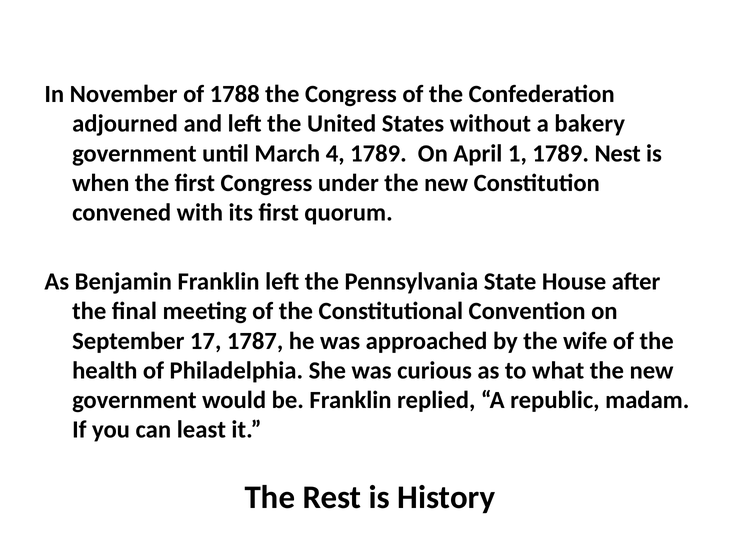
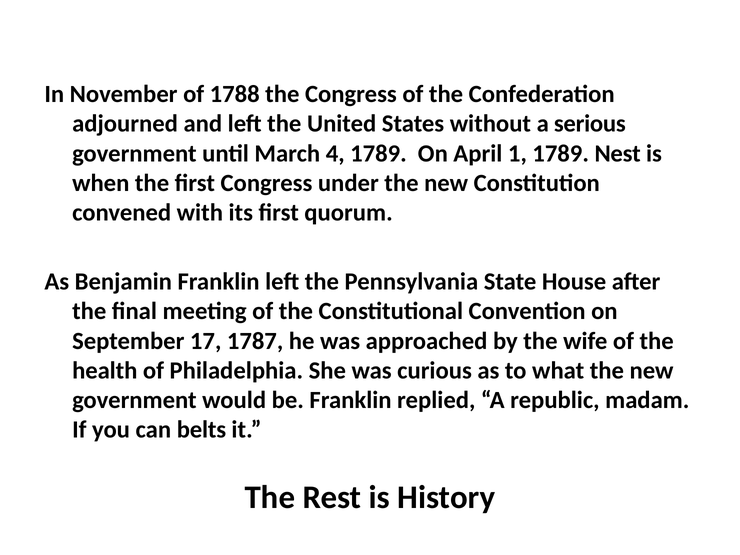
bakery: bakery -> serious
least: least -> belts
